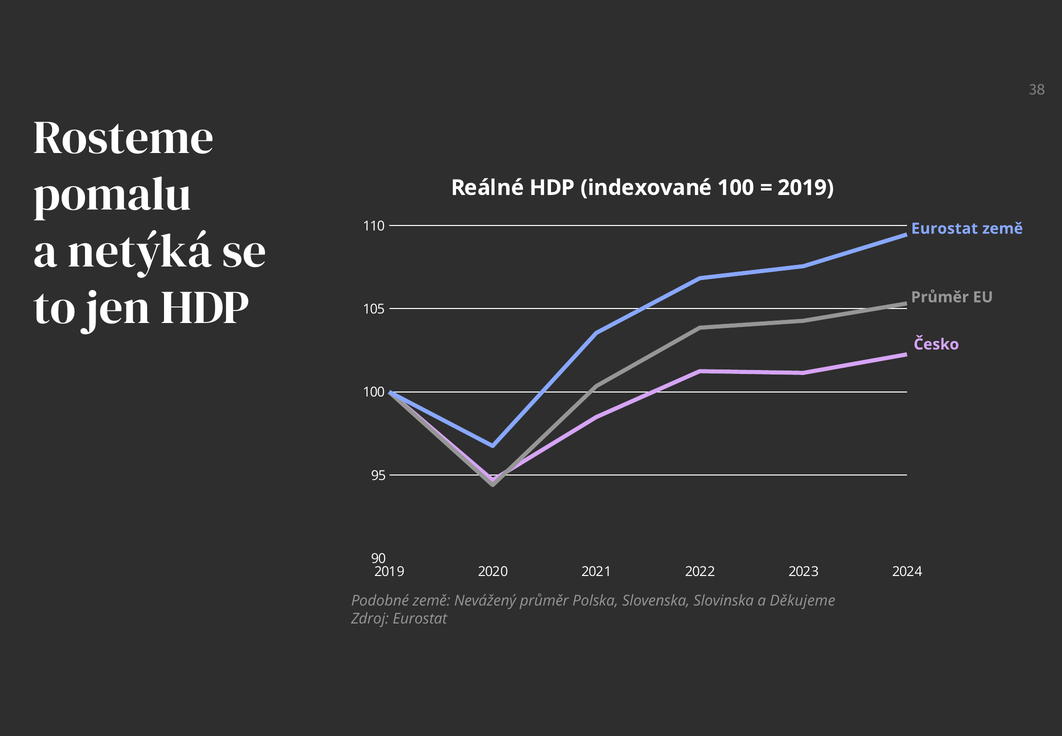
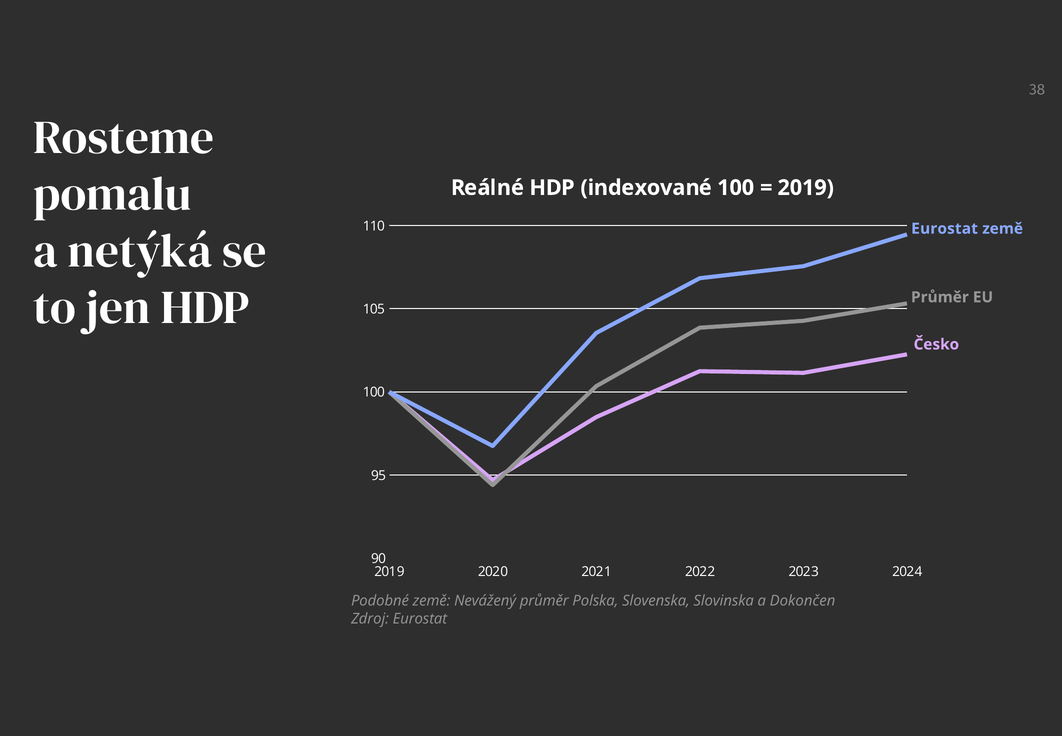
Děkujeme: Děkujeme -> Dokončen
